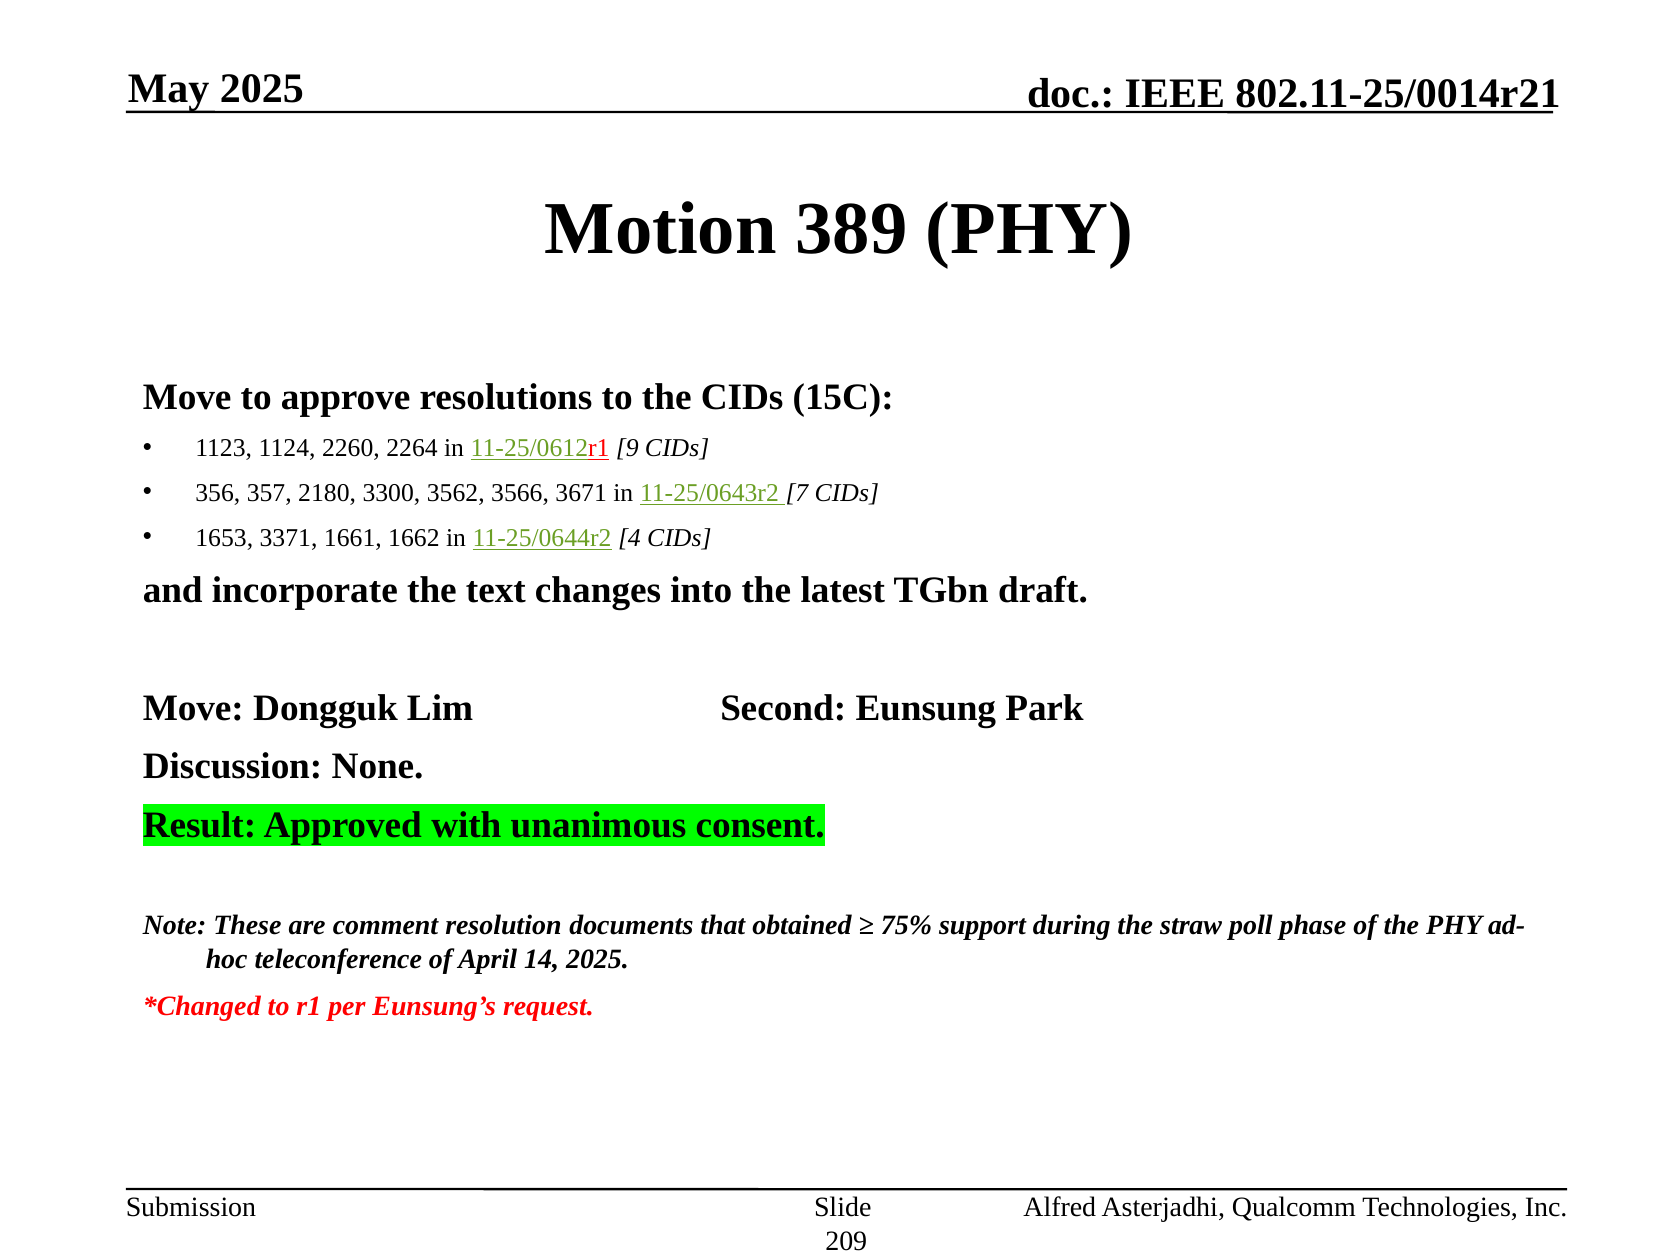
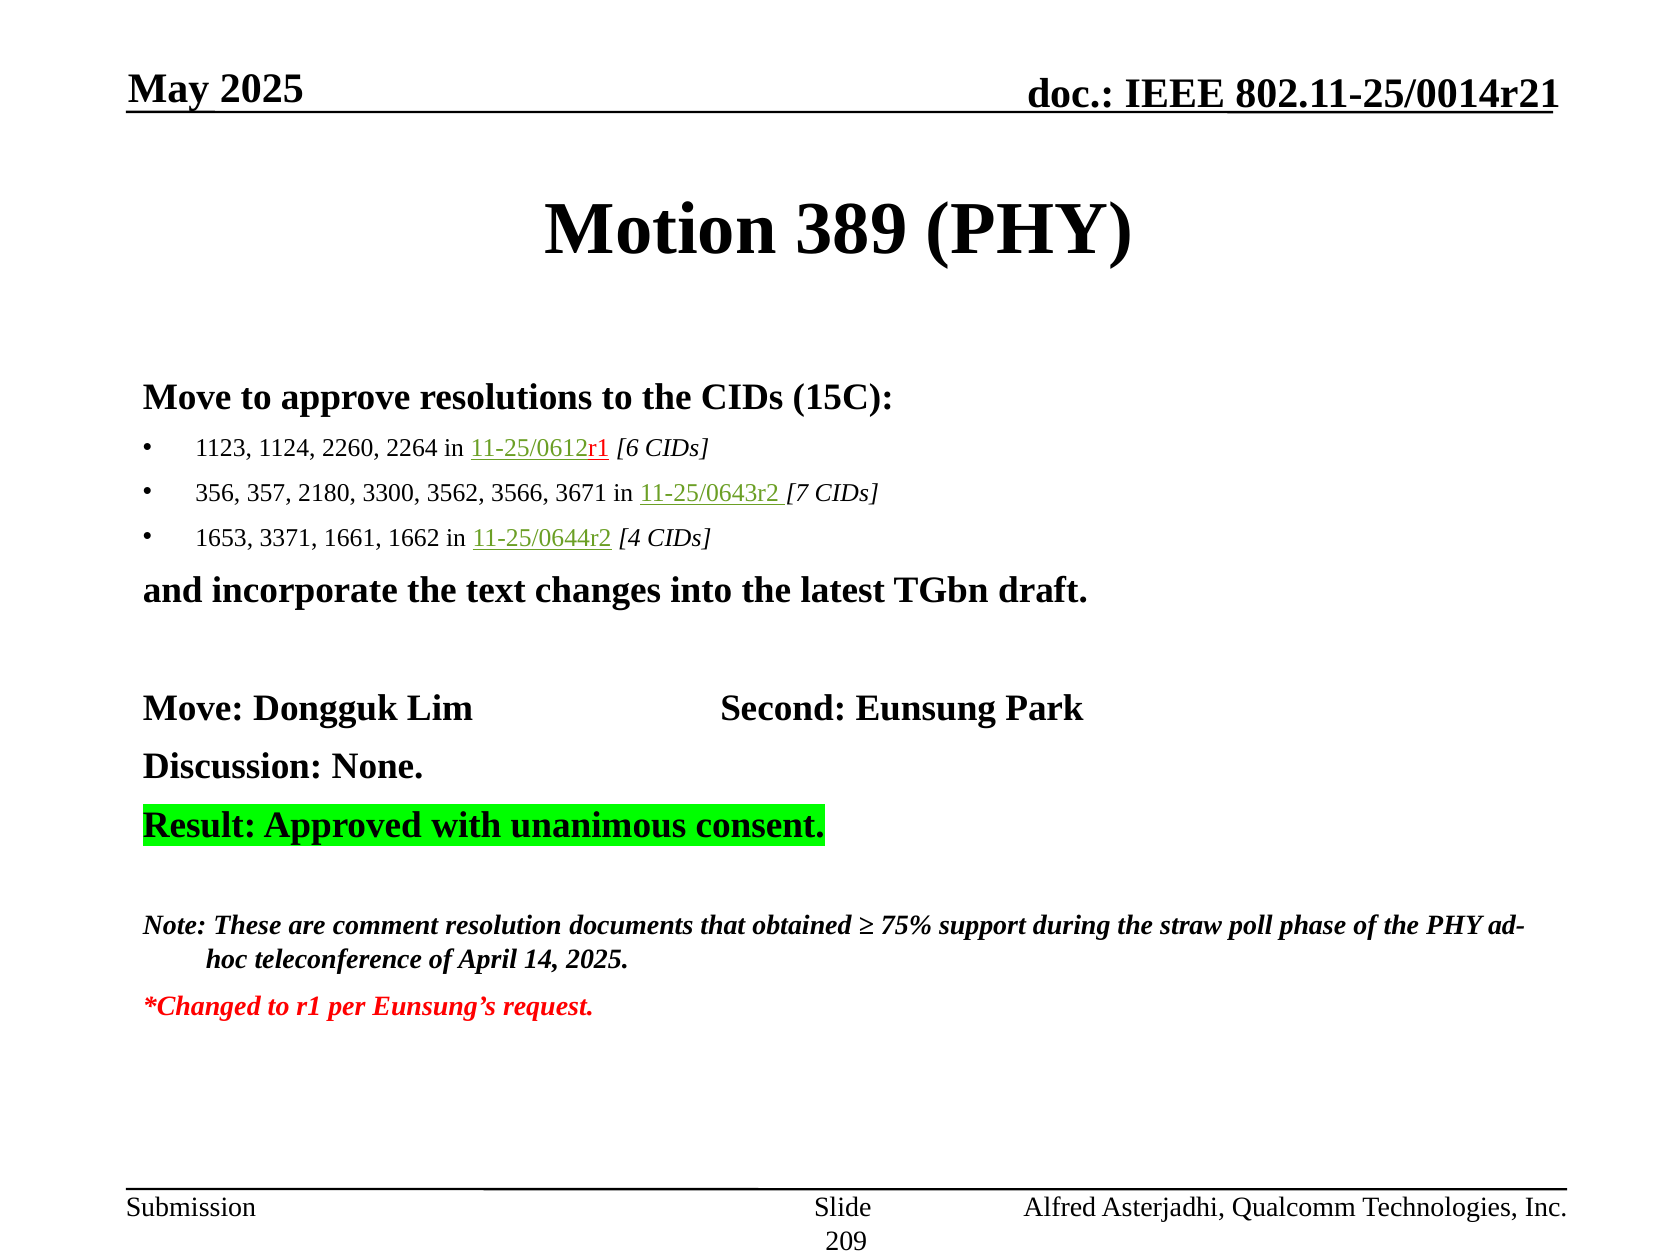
9: 9 -> 6
